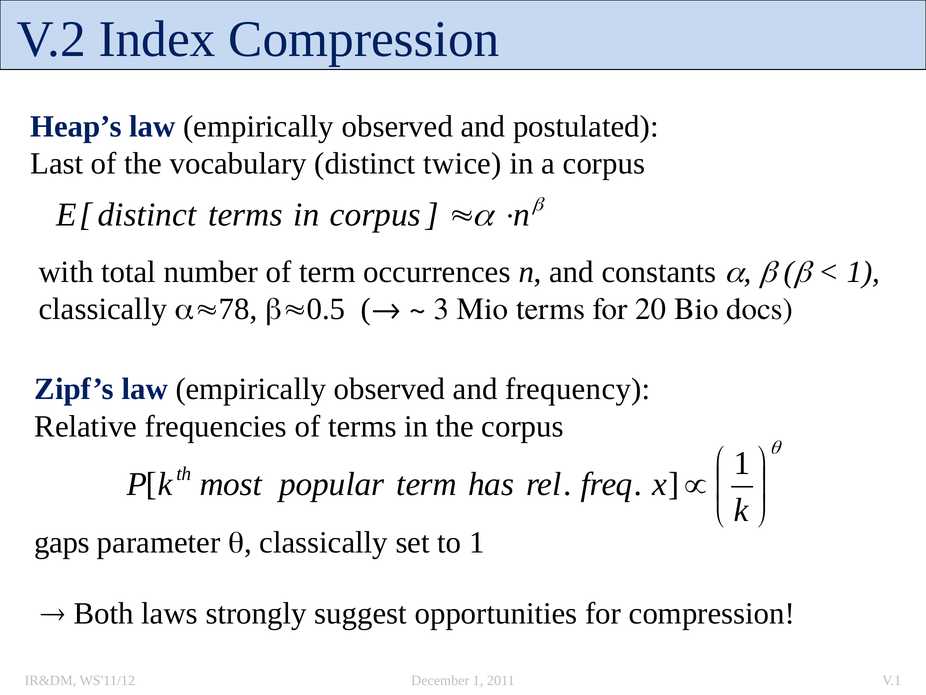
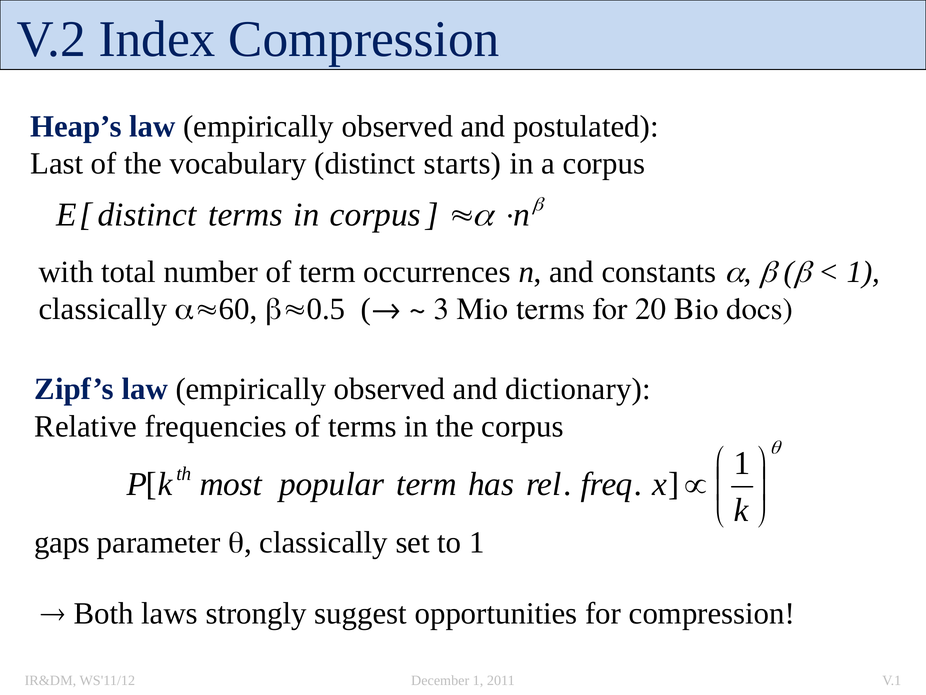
twice: twice -> starts
78: 78 -> 60
frequency: frequency -> dictionary
